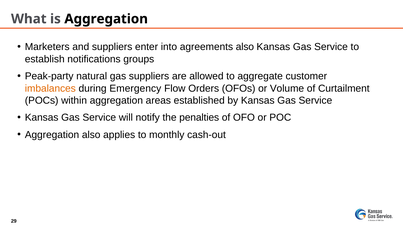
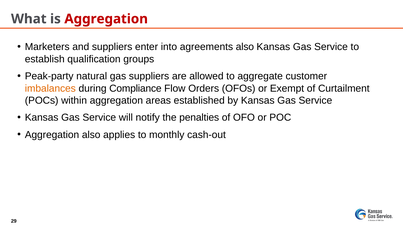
Aggregation at (106, 19) colour: black -> red
notifications: notifications -> qualification
Emergency: Emergency -> Compliance
Volume: Volume -> Exempt
